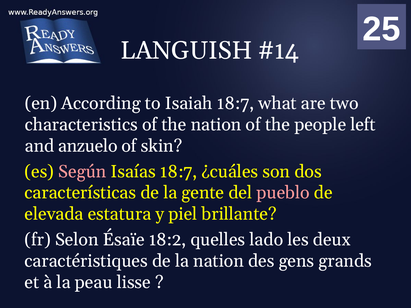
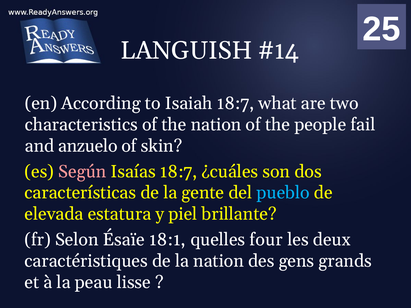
left: left -> fail
pueblo colour: pink -> light blue
18:2: 18:2 -> 18:1
lado: lado -> four
